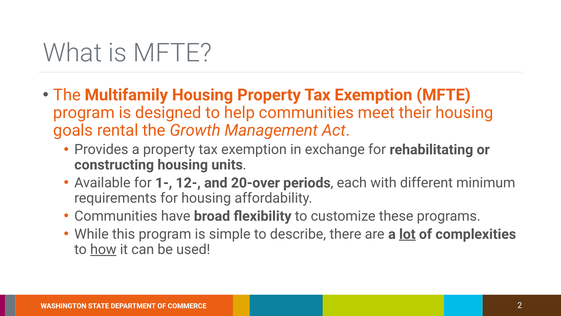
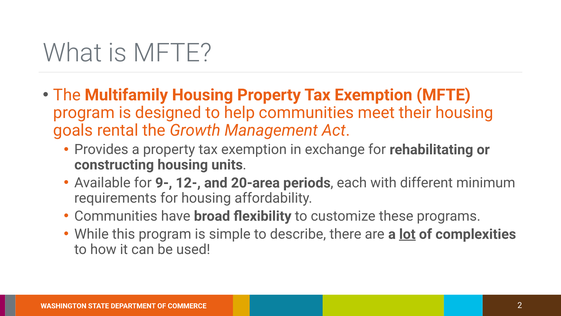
1-: 1- -> 9-
20-over: 20-over -> 20-area
how underline: present -> none
